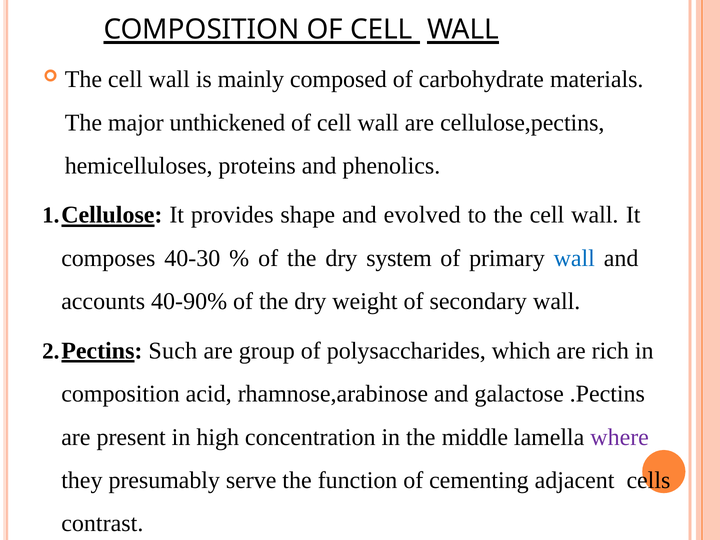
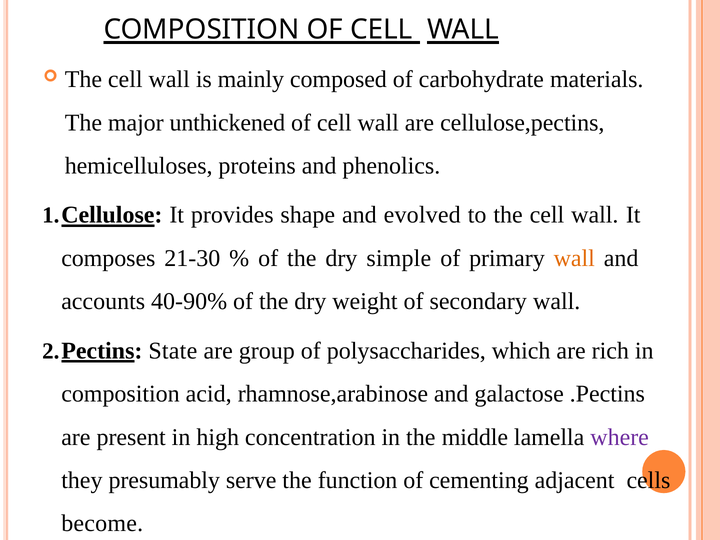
40-30: 40-30 -> 21-30
system: system -> simple
wall at (574, 258) colour: blue -> orange
Such: Such -> State
contrast: contrast -> become
